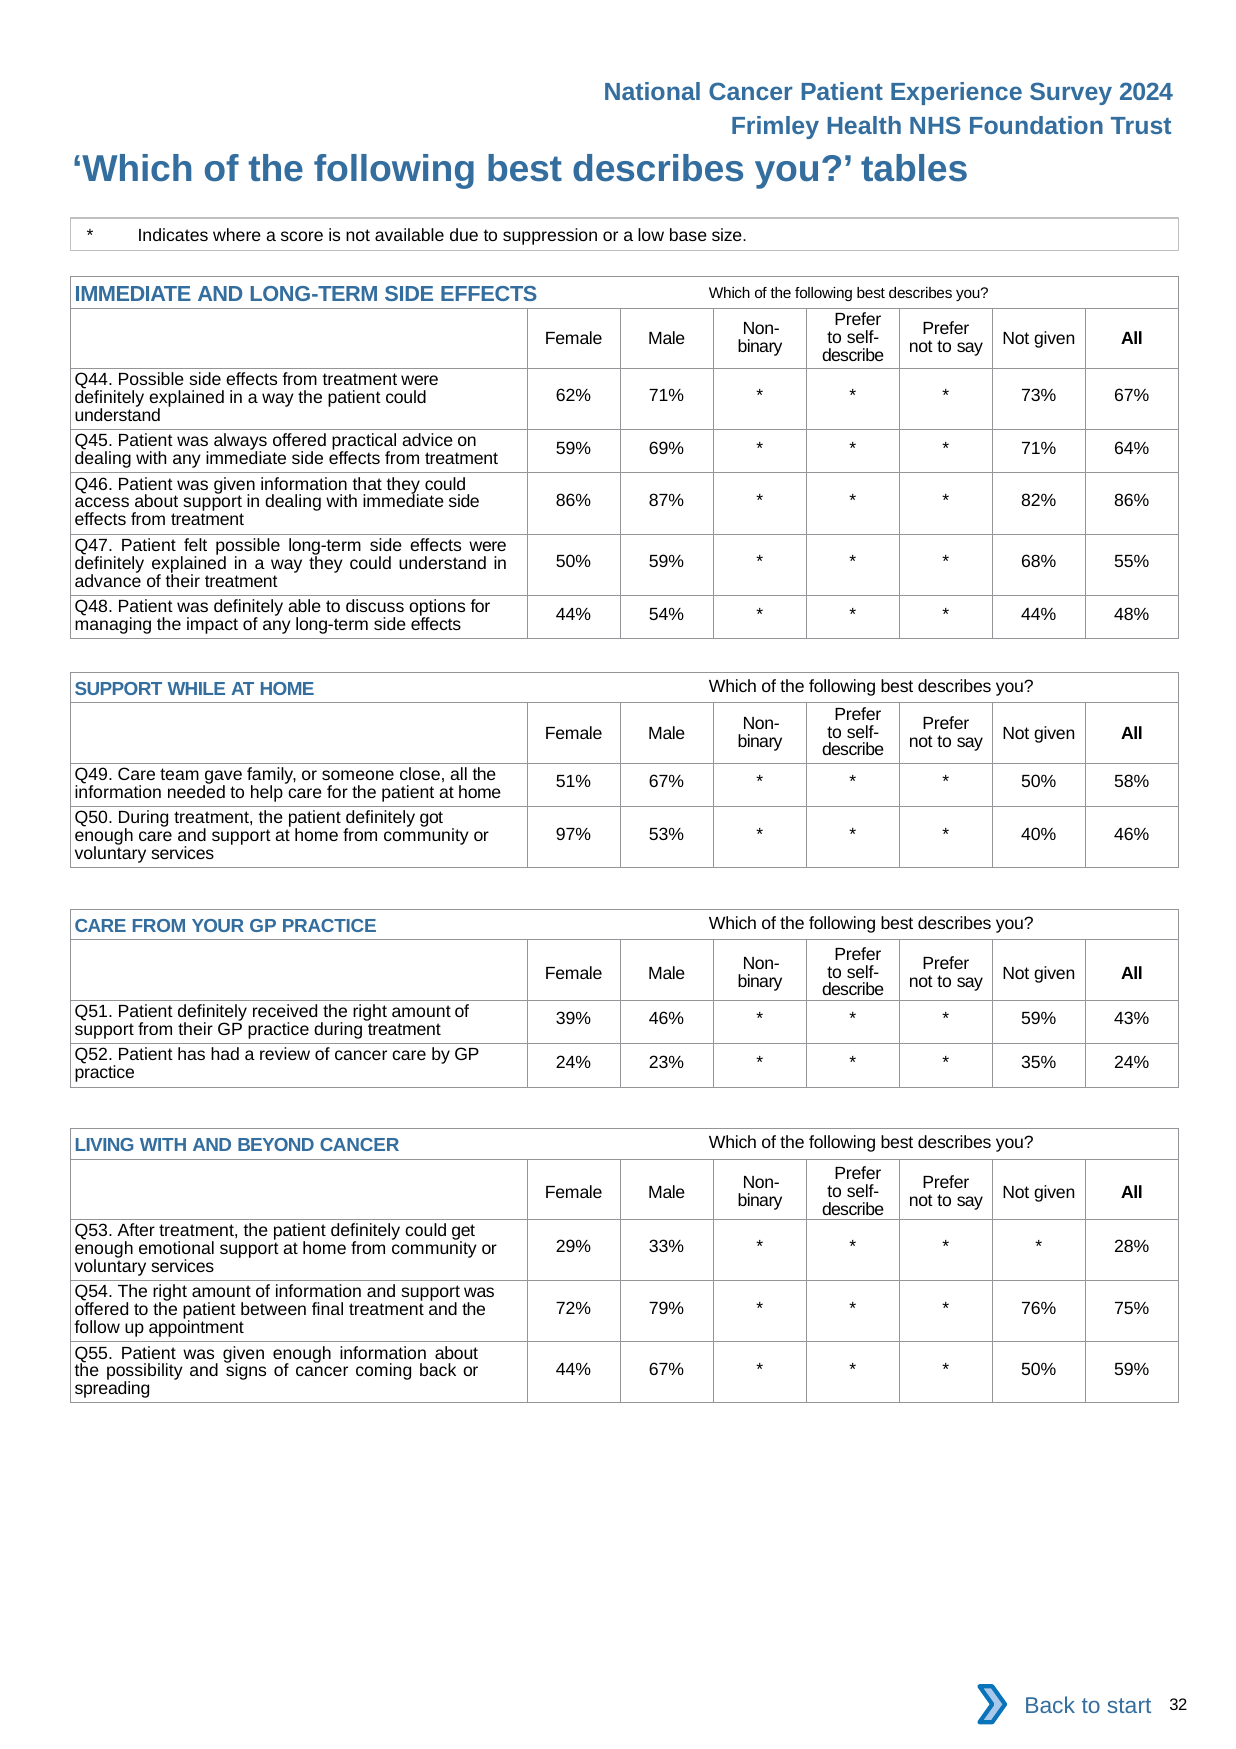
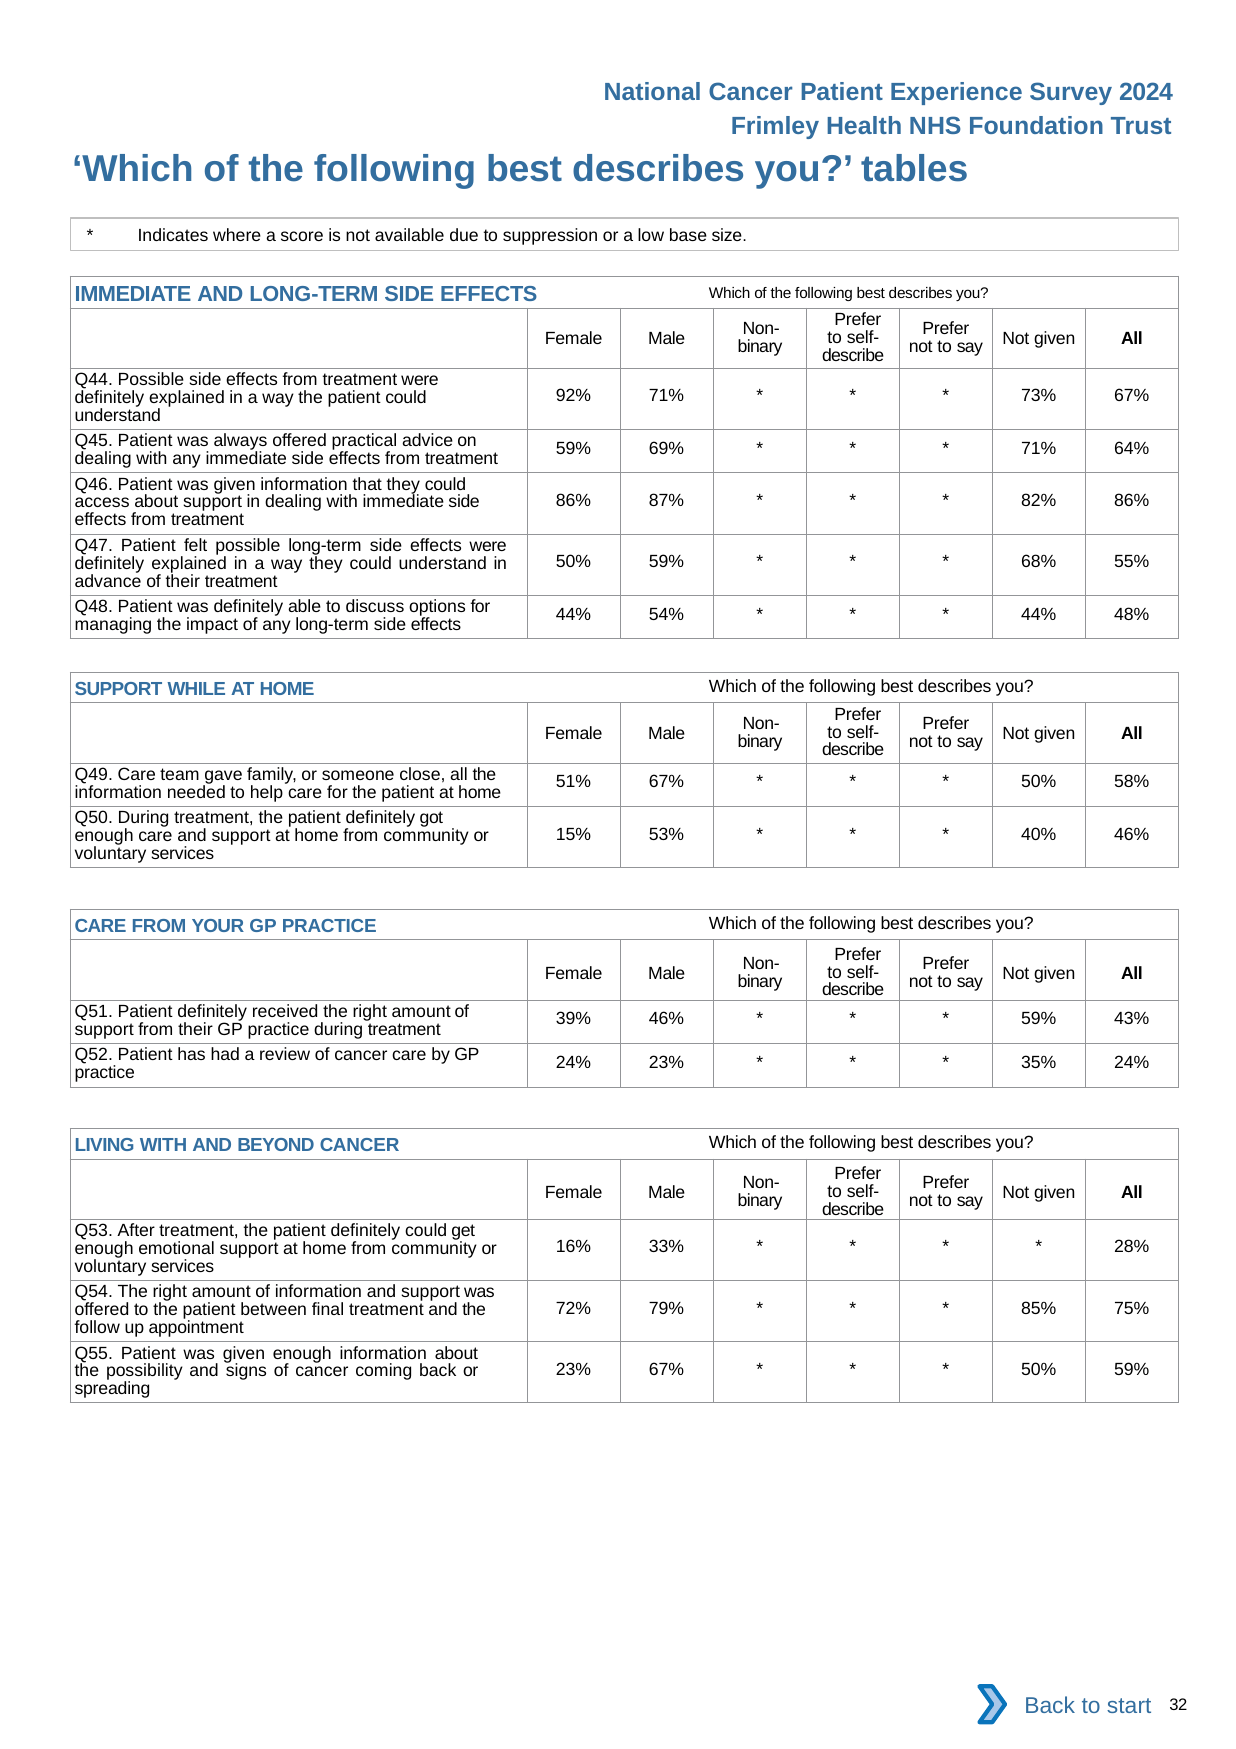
62%: 62% -> 92%
97%: 97% -> 15%
29%: 29% -> 16%
76%: 76% -> 85%
44% at (574, 1370): 44% -> 23%
